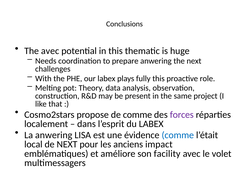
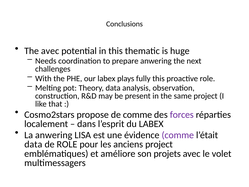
comme at (178, 135) colour: blue -> purple
local at (33, 144): local -> data
de NEXT: NEXT -> ROLE
anciens impact: impact -> project
facility: facility -> projets
